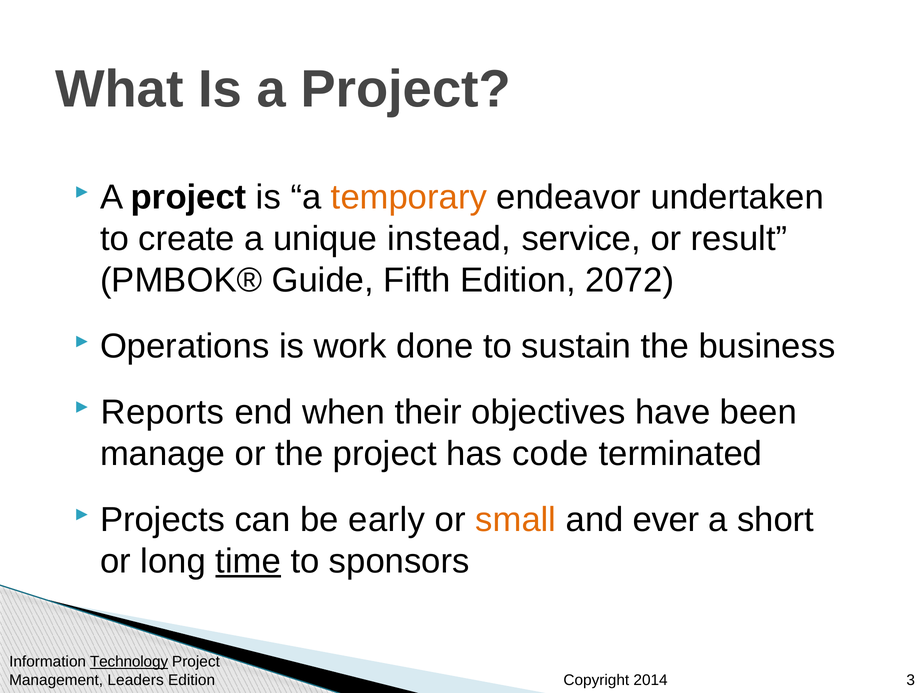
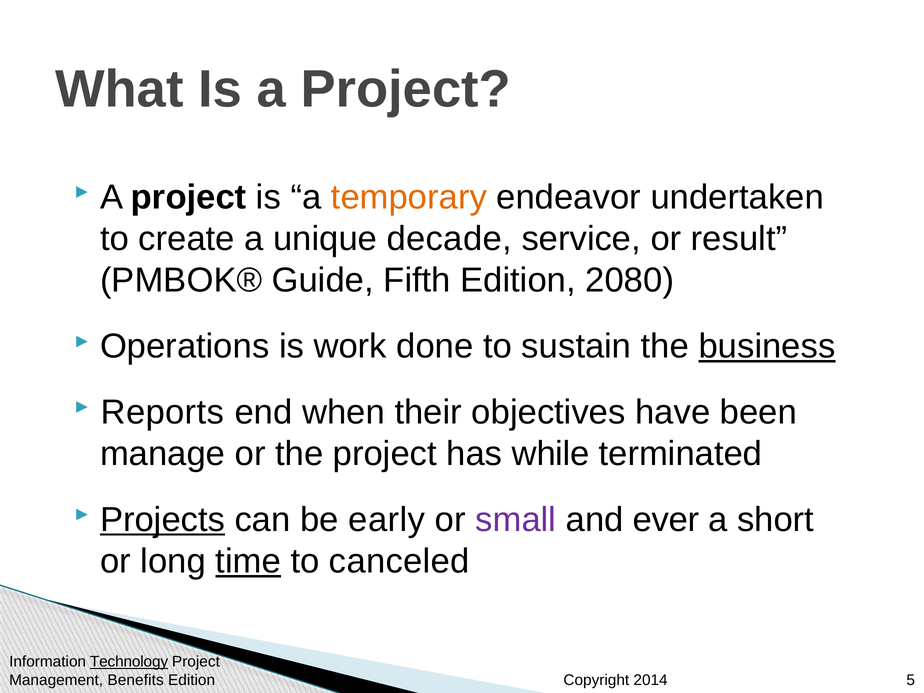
instead: instead -> decade
2072: 2072 -> 2080
business underline: none -> present
code: code -> while
Projects underline: none -> present
small colour: orange -> purple
sponsors: sponsors -> canceled
Leaders: Leaders -> Benefits
3: 3 -> 5
